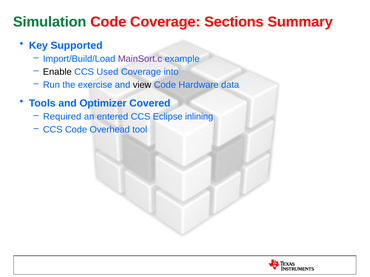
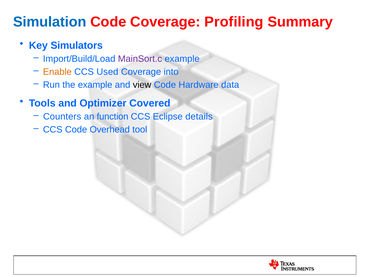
Simulation colour: green -> blue
Sections: Sections -> Profiling
Supported: Supported -> Simulators
Enable colour: black -> orange
the exercise: exercise -> example
Required: Required -> Counters
entered: entered -> function
inlining: inlining -> details
